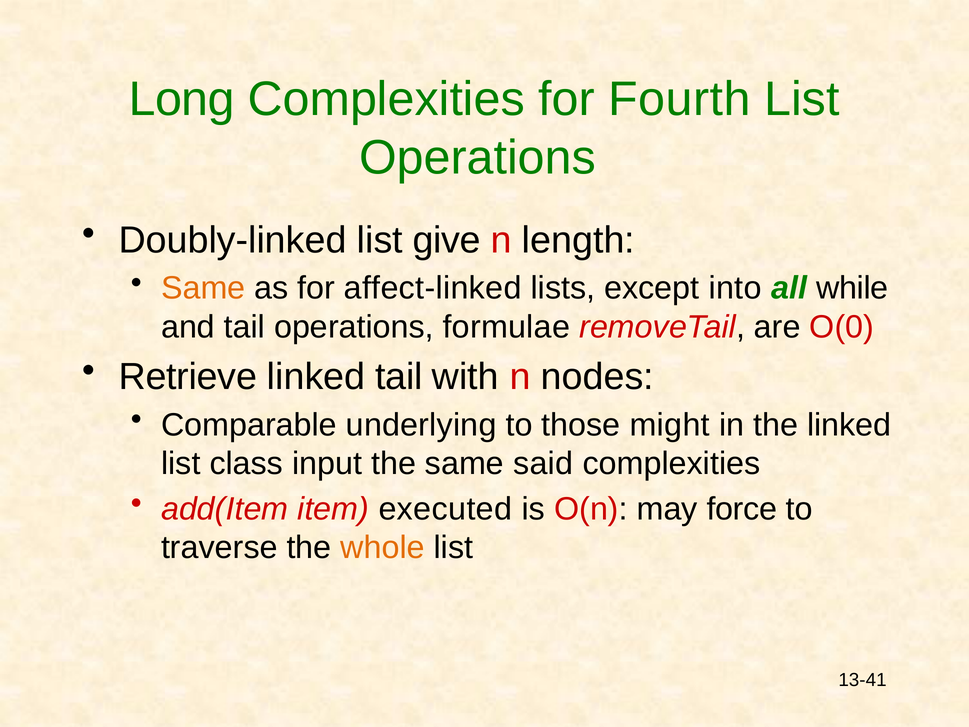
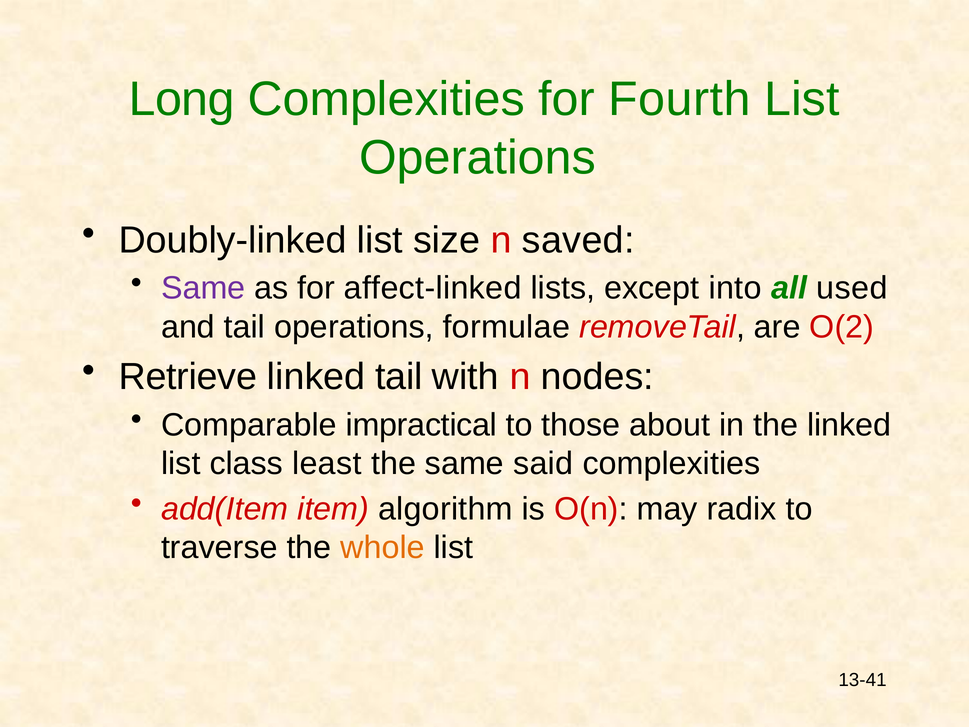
give: give -> size
length: length -> saved
Same at (203, 288) colour: orange -> purple
while: while -> used
O(0: O(0 -> O(2
underlying: underlying -> impractical
might: might -> about
input: input -> least
executed: executed -> algorithm
force: force -> radix
